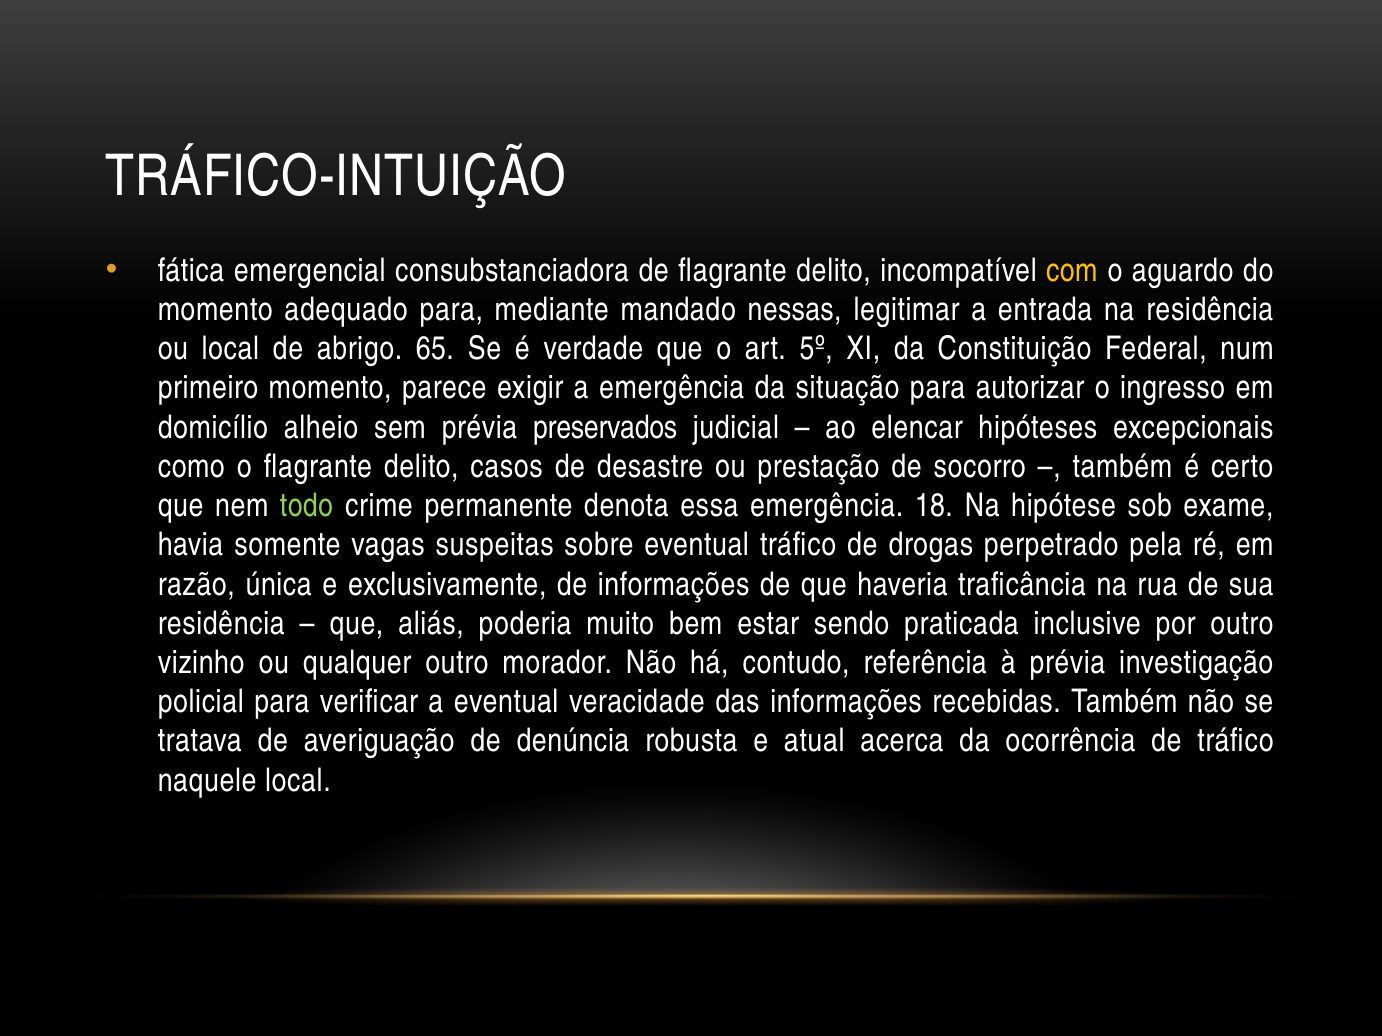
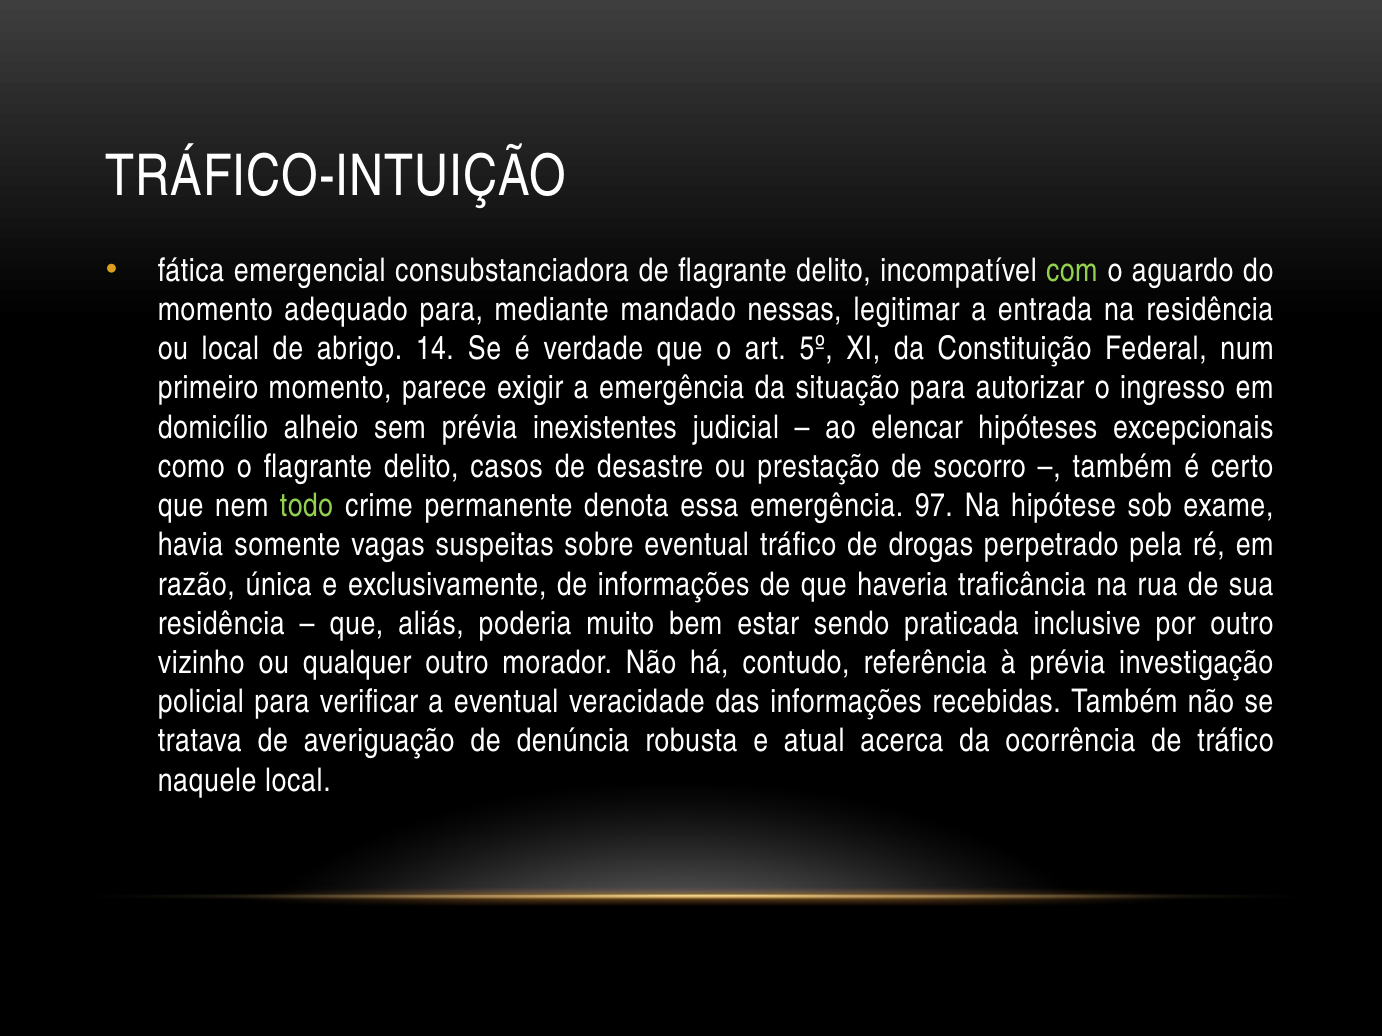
com colour: yellow -> light green
65: 65 -> 14
preservados: preservados -> inexistentes
18: 18 -> 97
